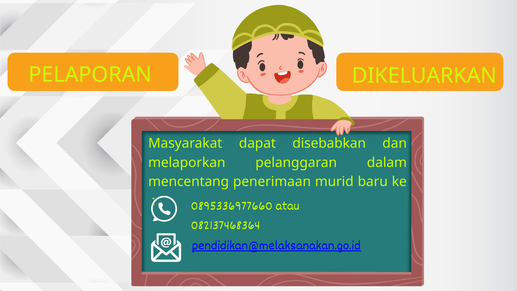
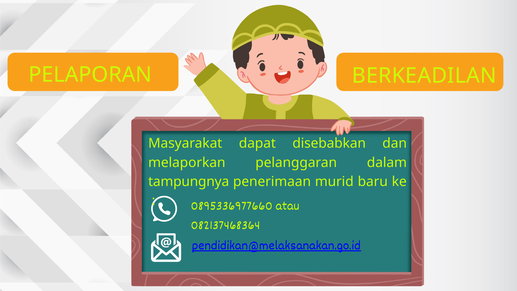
DIKELUARKAN: DIKELUARKAN -> BERKEADILAN
mencentang: mencentang -> tampungnya
